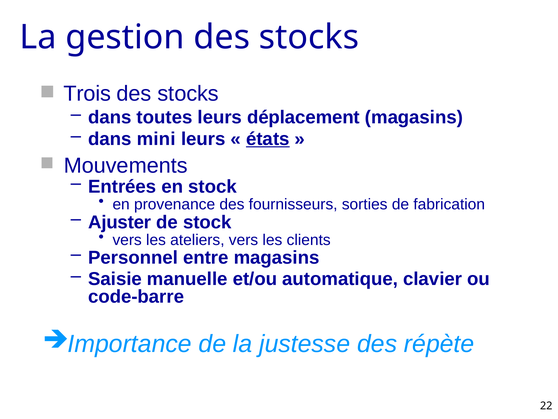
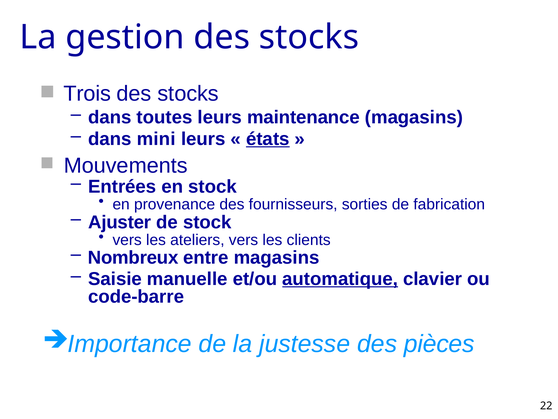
déplacement: déplacement -> maintenance
Personnel: Personnel -> Nombreux
automatique underline: none -> present
répète: répète -> pièces
